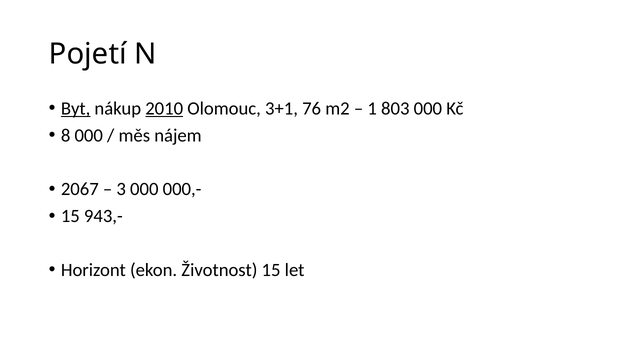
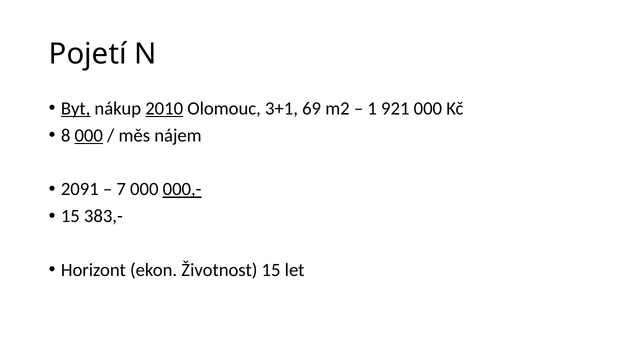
76: 76 -> 69
803: 803 -> 921
000 at (89, 135) underline: none -> present
2067: 2067 -> 2091
3: 3 -> 7
000,- underline: none -> present
943,-: 943,- -> 383,-
